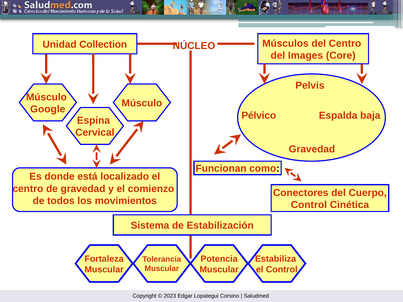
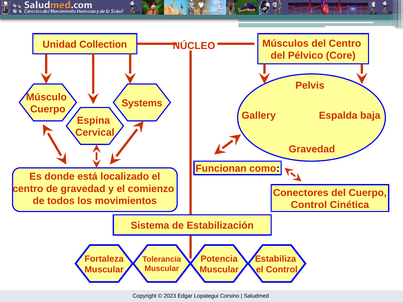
Images: Images -> Pélvico
Músculo at (142, 103): Músculo -> Systems
Google at (48, 109): Google -> Cuerpo
Pélvico: Pélvico -> Gallery
